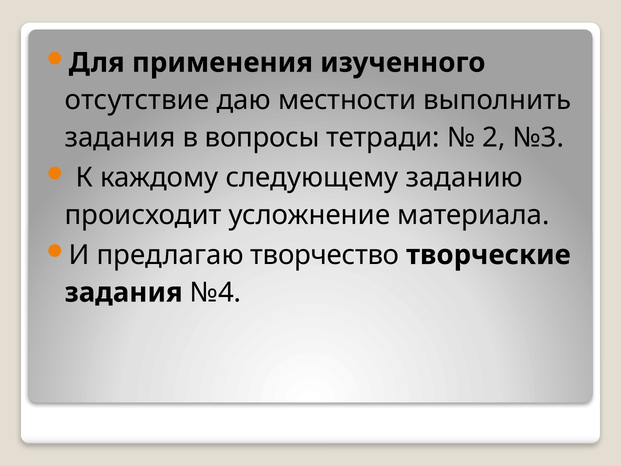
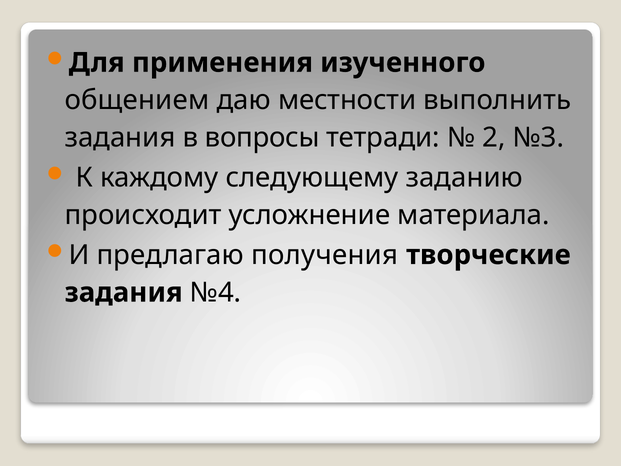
отсутствие: отсутствие -> общением
творчество: творчество -> получения
